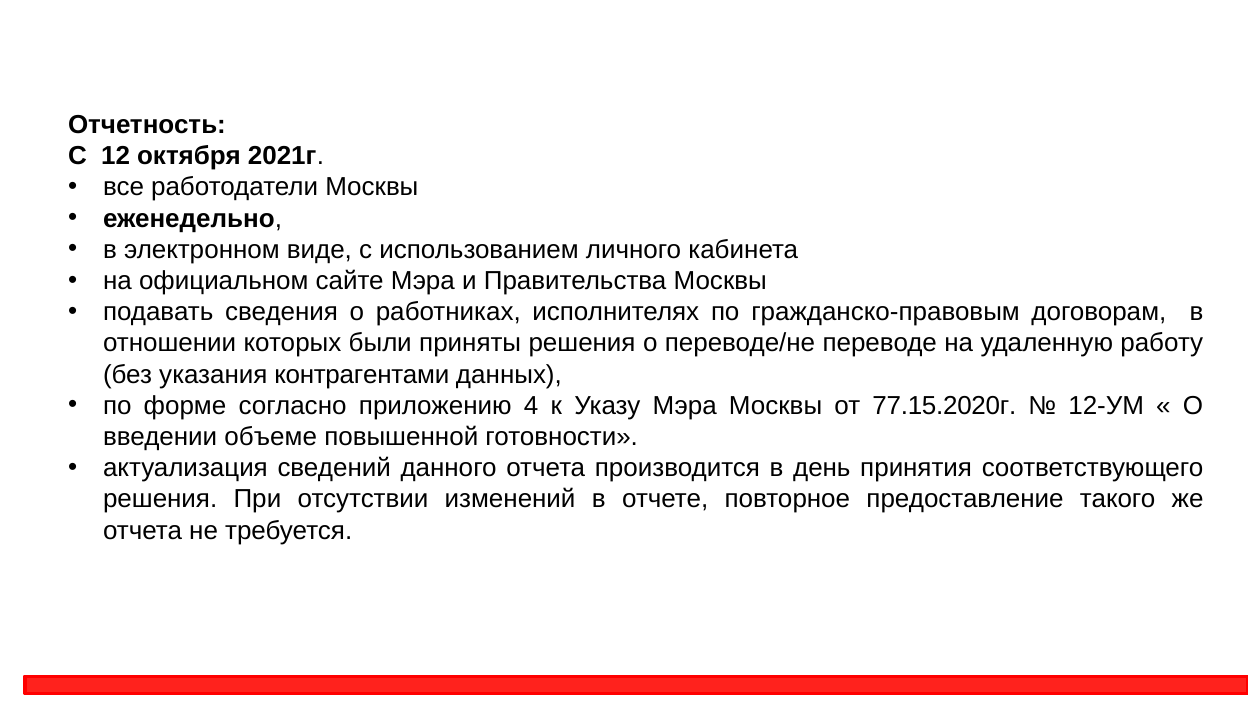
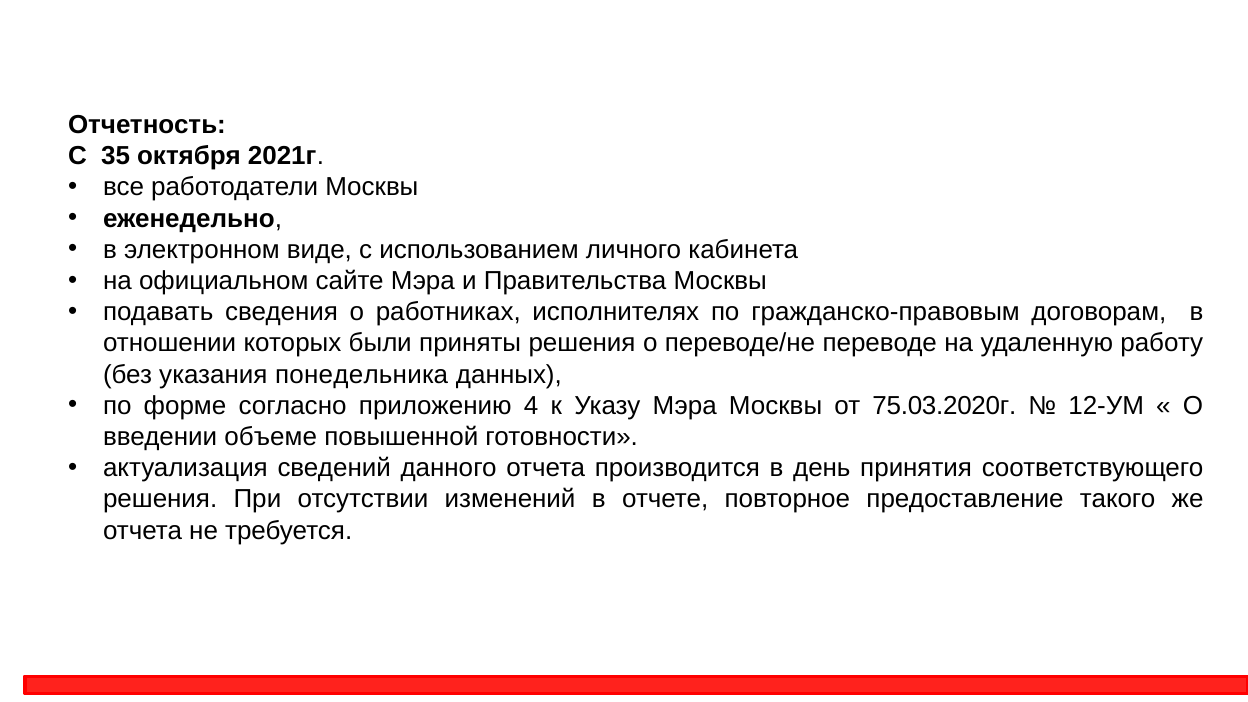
12: 12 -> 35
контрагентами: контрагентами -> понедельника
77.15.2020г: 77.15.2020г -> 75.03.2020г
